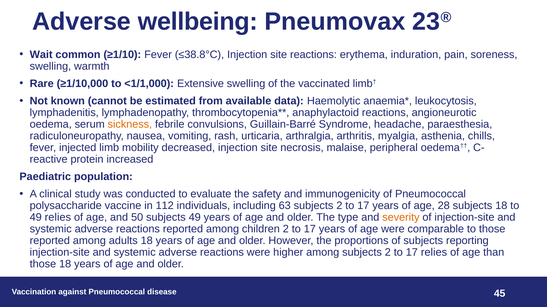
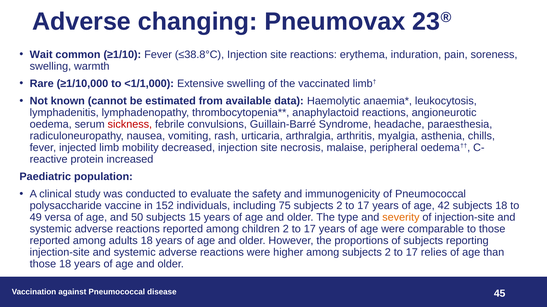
wellbeing: wellbeing -> changing
sickness colour: orange -> red
112: 112 -> 152
63: 63 -> 75
28: 28 -> 42
49 relies: relies -> versa
subjects 49: 49 -> 15
